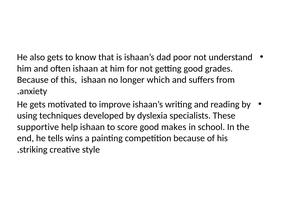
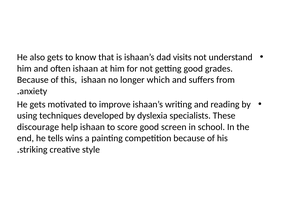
poor: poor -> visits
supportive: supportive -> discourage
makes: makes -> screen
